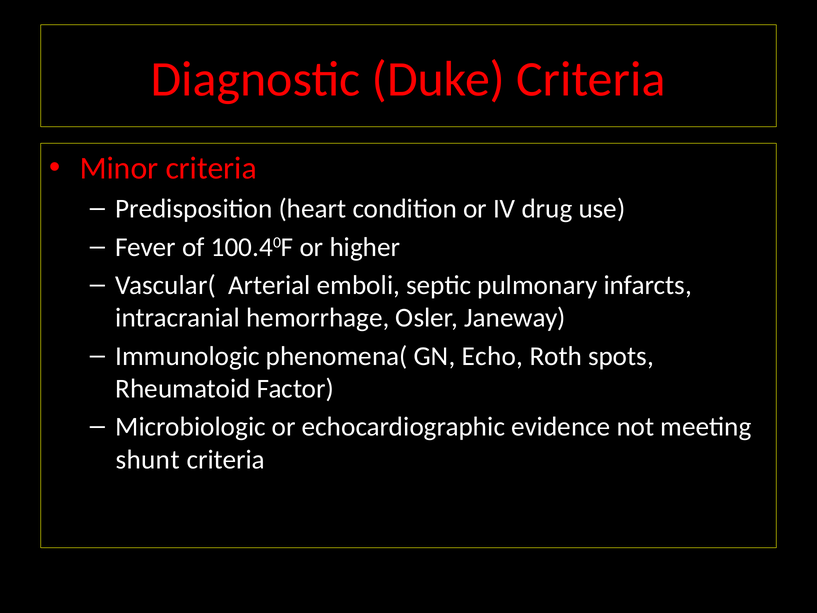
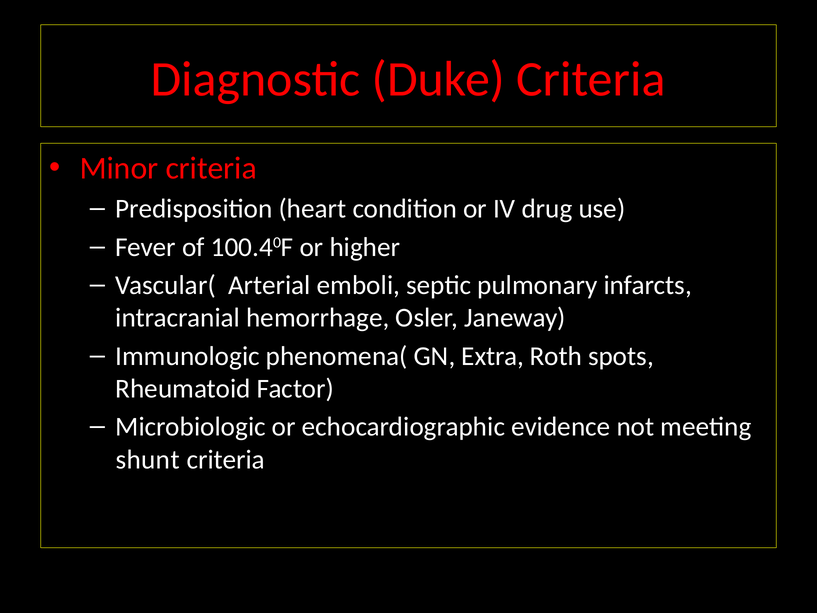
Echo: Echo -> Extra
